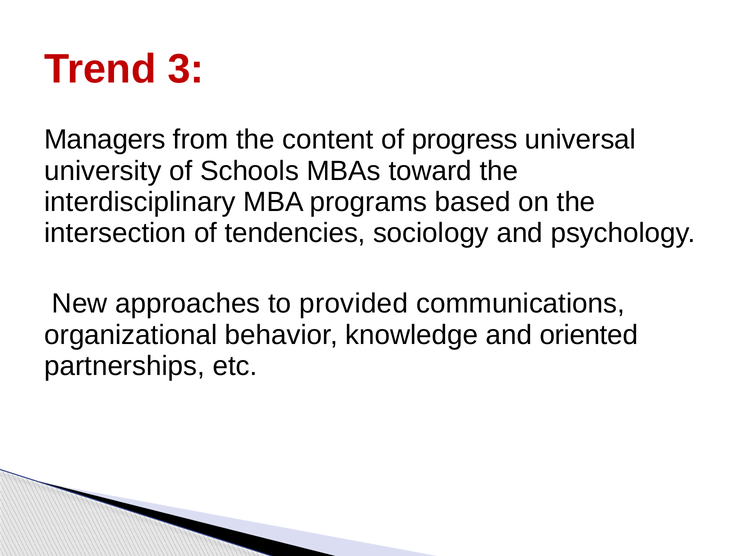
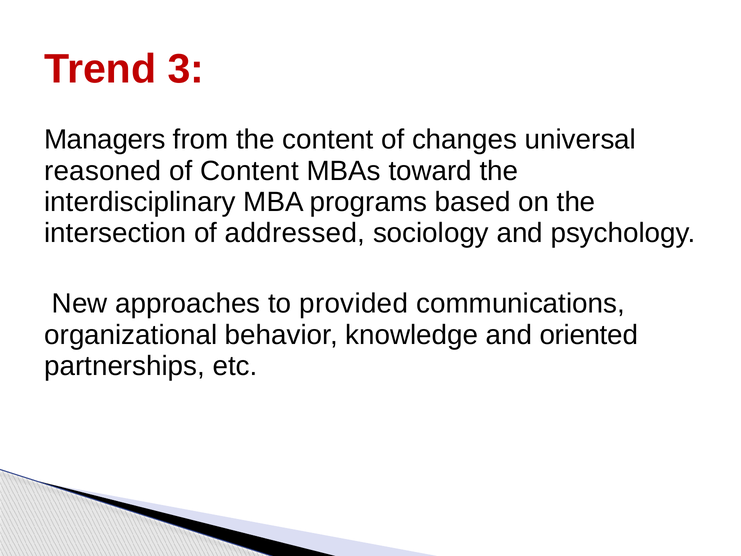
progress: progress -> changes
university: university -> reasoned
of Schools: Schools -> Content
tendencies: tendencies -> addressed
